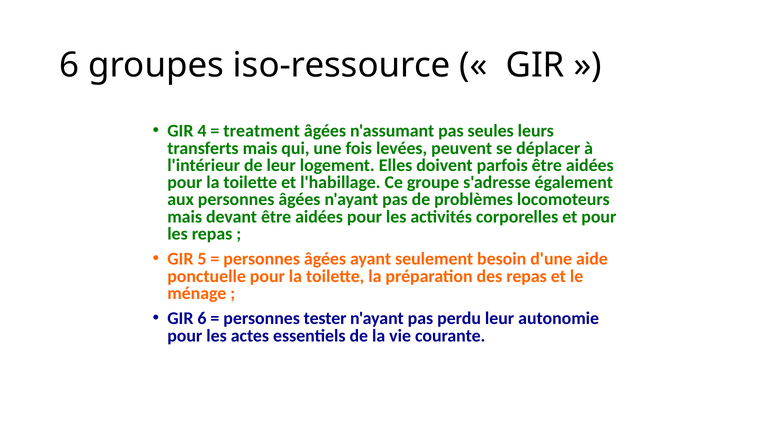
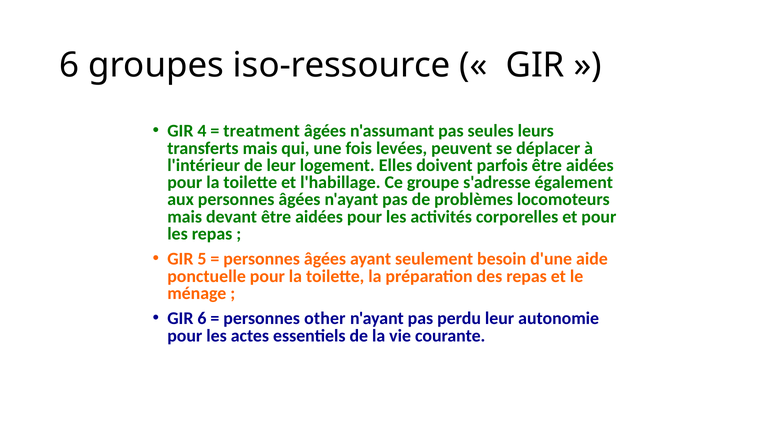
tester: tester -> other
